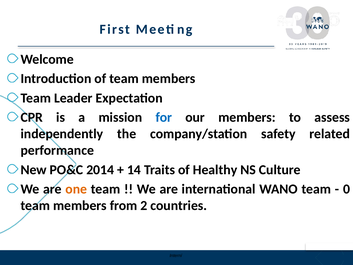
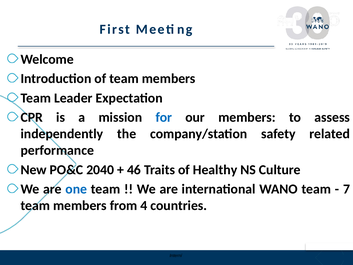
2014: 2014 -> 2040
14: 14 -> 46
one colour: orange -> blue
0: 0 -> 7
2: 2 -> 4
